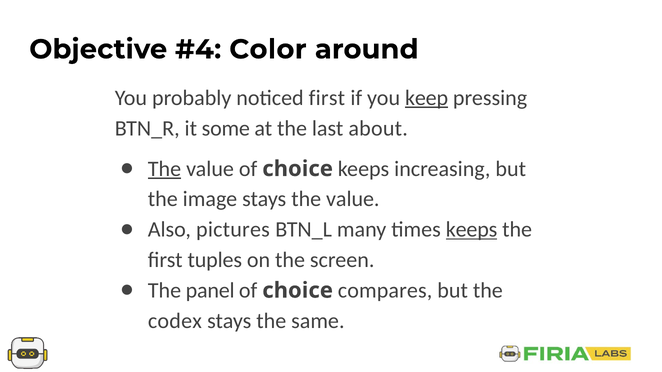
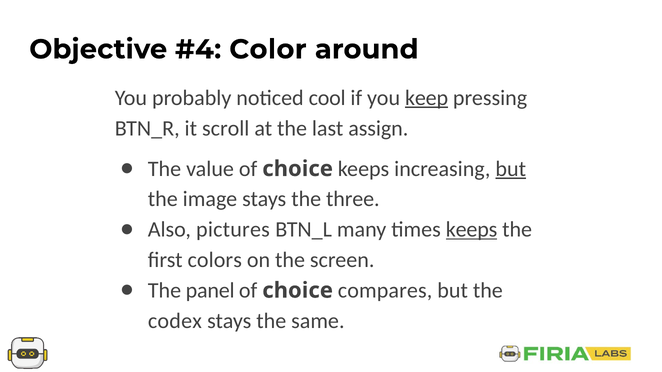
noticed first: first -> cool
some: some -> scroll
about: about -> assign
The at (164, 169) underline: present -> none
but at (511, 169) underline: none -> present
stays the value: value -> three
tuples: tuples -> colors
